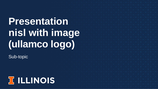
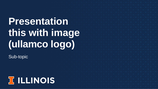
nisl: nisl -> this
